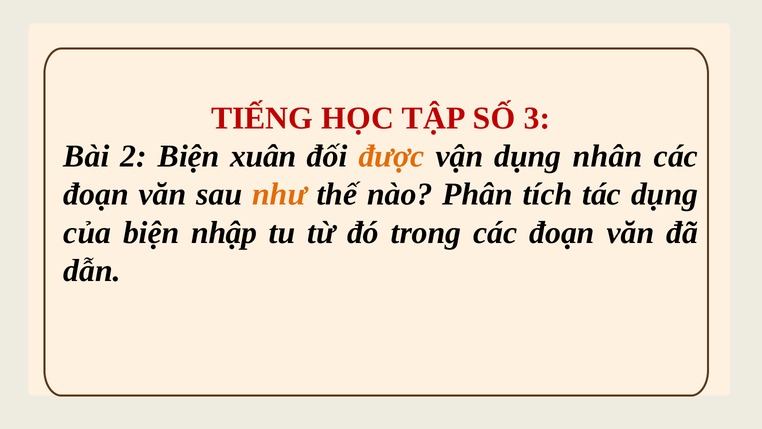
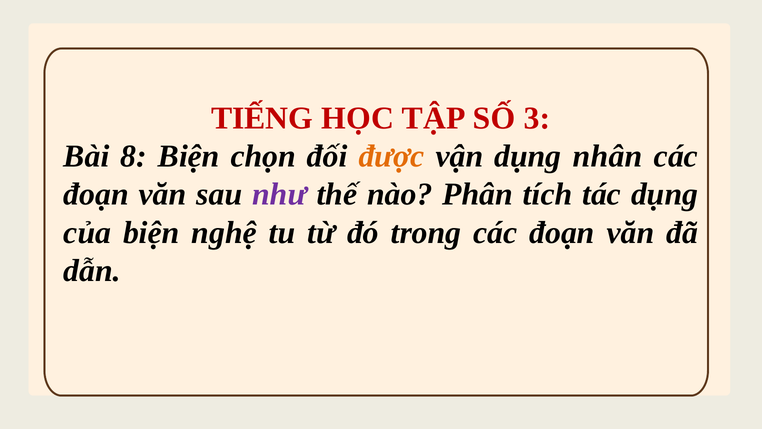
2: 2 -> 8
xuân: xuân -> chọn
như colour: orange -> purple
nhập: nhập -> nghệ
